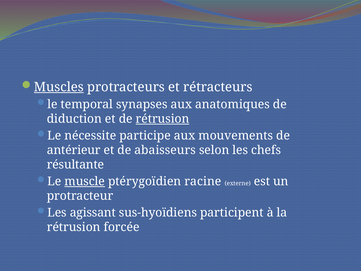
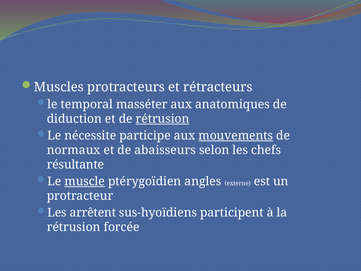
Muscles underline: present -> none
synapses: synapses -> masséter
mouvements underline: none -> present
antérieur: antérieur -> normaux
racine: racine -> angles
agissant: agissant -> arrêtent
